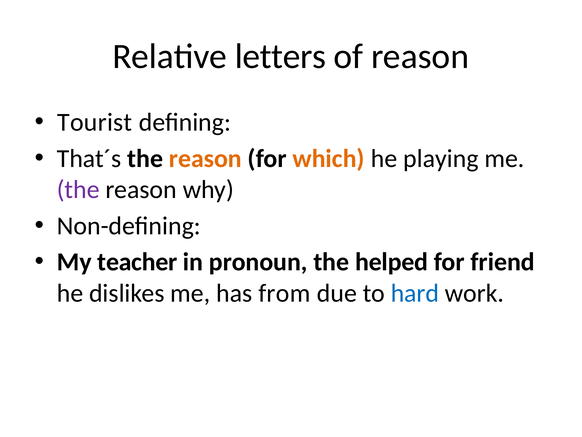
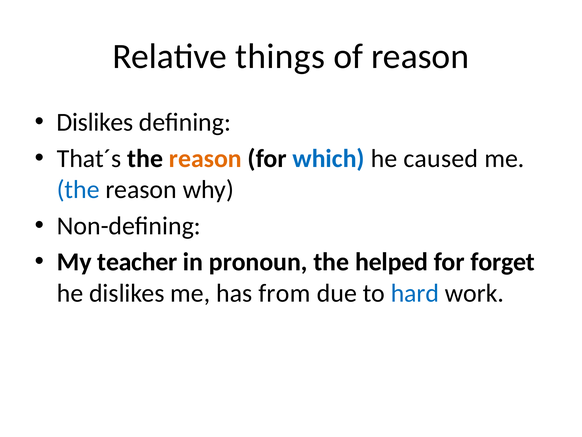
letters: letters -> things
Tourist at (95, 122): Tourist -> Dislikes
which colour: orange -> blue
playing: playing -> caused
the at (78, 189) colour: purple -> blue
friend: friend -> forget
